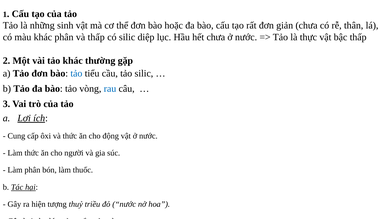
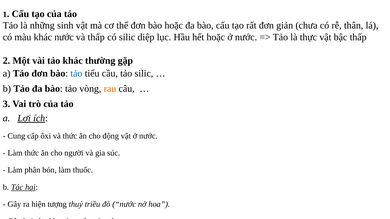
khác phân: phân -> nước
hết chưa: chưa -> hoặc
rau colour: blue -> orange
